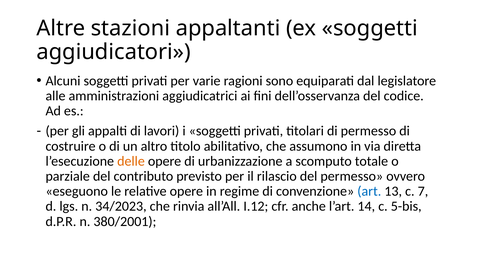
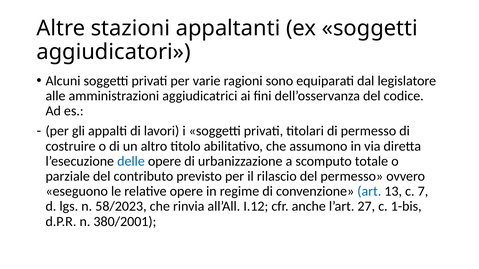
delle colour: orange -> blue
34/2023: 34/2023 -> 58/2023
14: 14 -> 27
5-bis: 5-bis -> 1-bis
